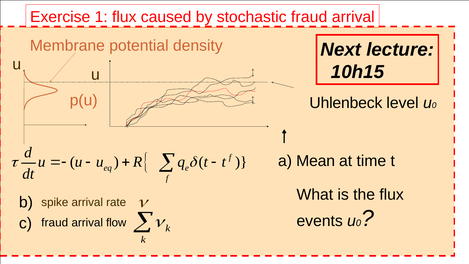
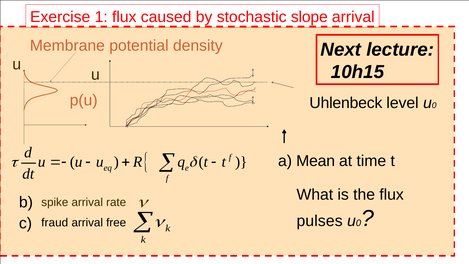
stochastic fraud: fraud -> slope
events: events -> pulses
flow: flow -> free
